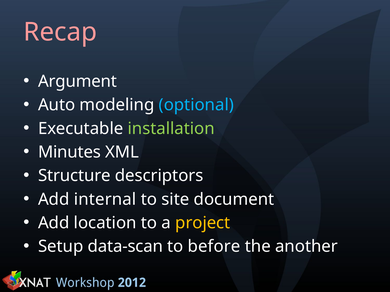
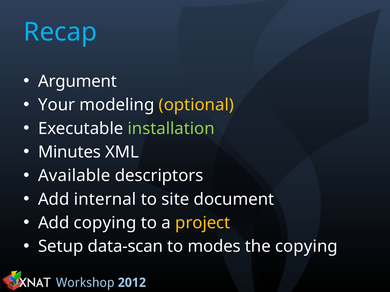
Recap colour: pink -> light blue
Auto: Auto -> Your
optional colour: light blue -> yellow
Structure: Structure -> Available
Add location: location -> copying
before: before -> modes
the another: another -> copying
